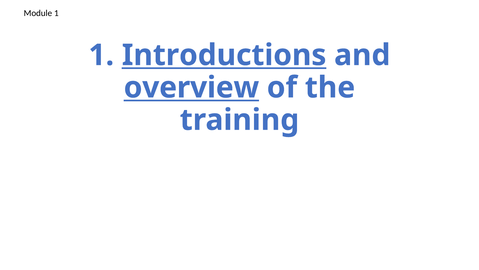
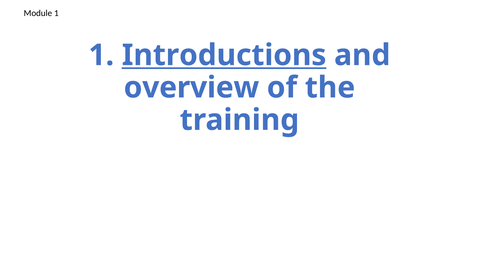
overview underline: present -> none
